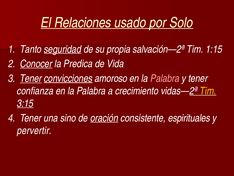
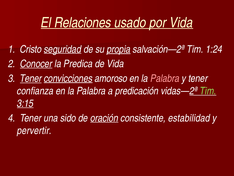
por Solo: Solo -> Vida
Tanto: Tanto -> Cristo
propia underline: none -> present
1:15: 1:15 -> 1:24
crecimiento: crecimiento -> predicación
Tim at (208, 91) colour: yellow -> light green
sino: sino -> sido
espirituales: espirituales -> estabilidad
